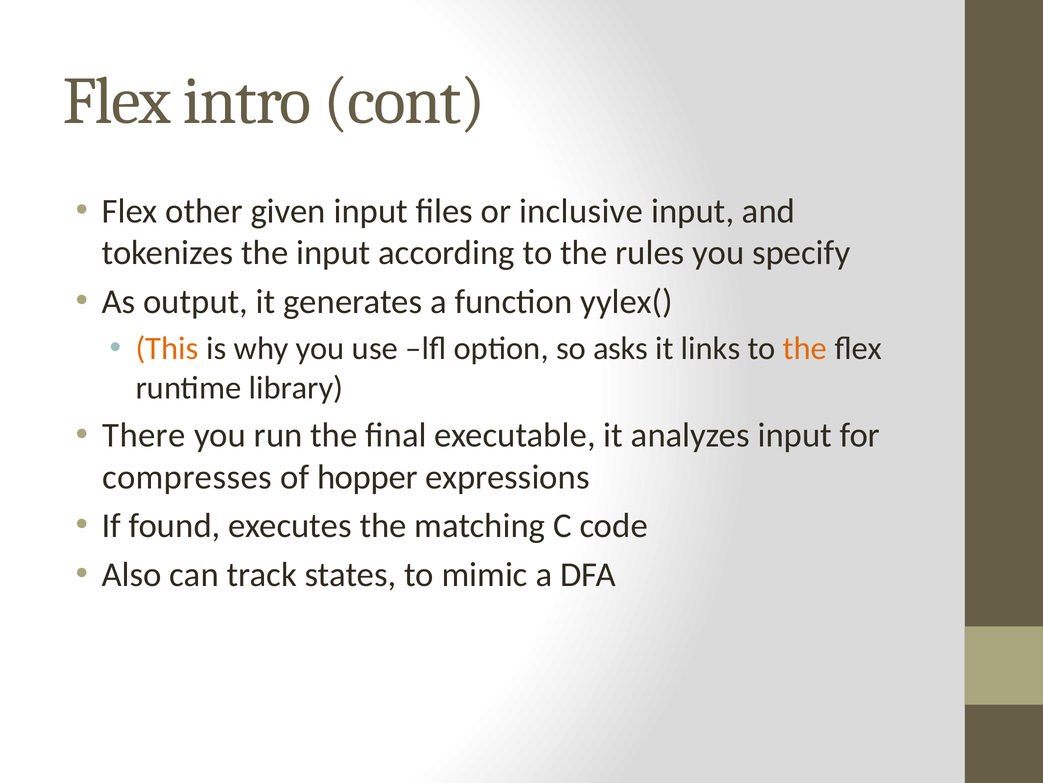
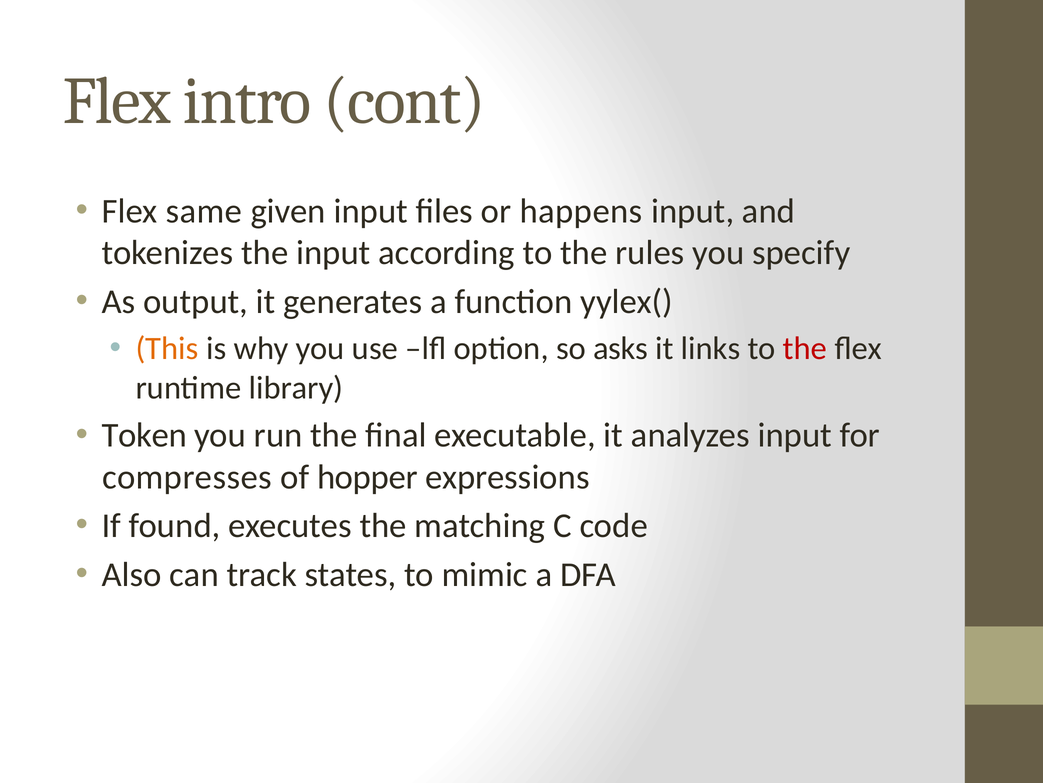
other: other -> same
inclusive: inclusive -> happens
the at (805, 348) colour: orange -> red
There: There -> Token
